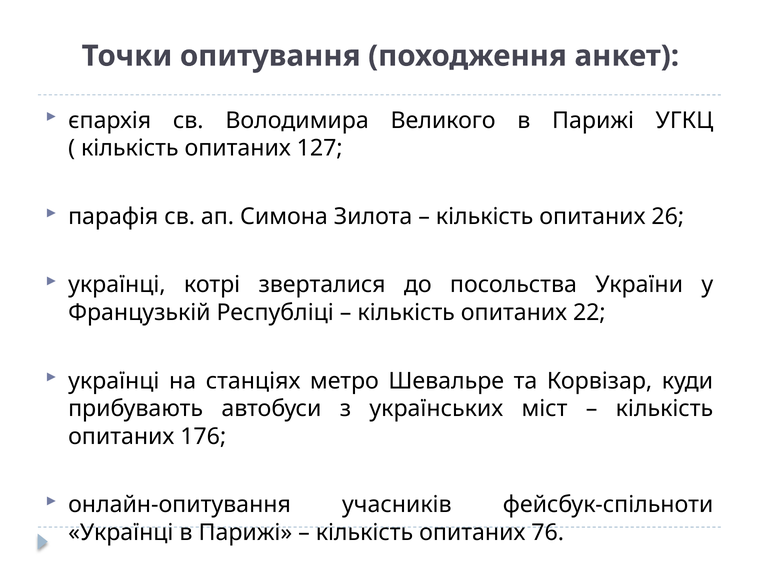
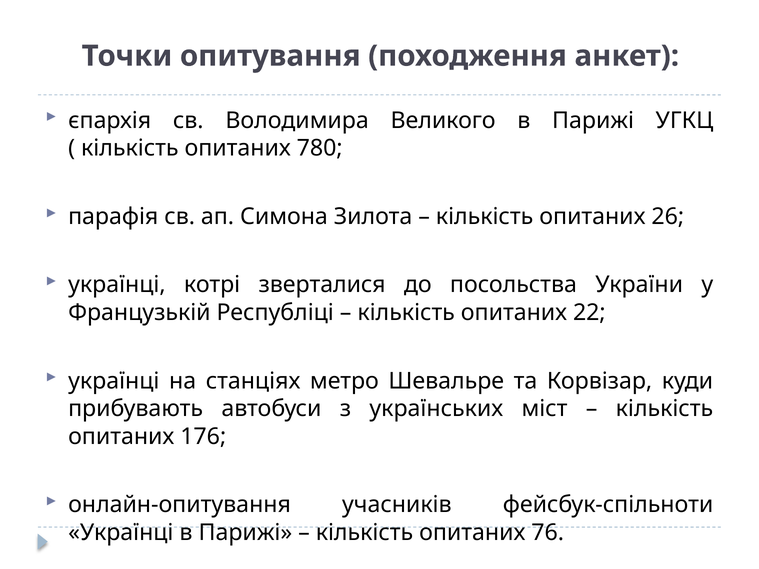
127: 127 -> 780
